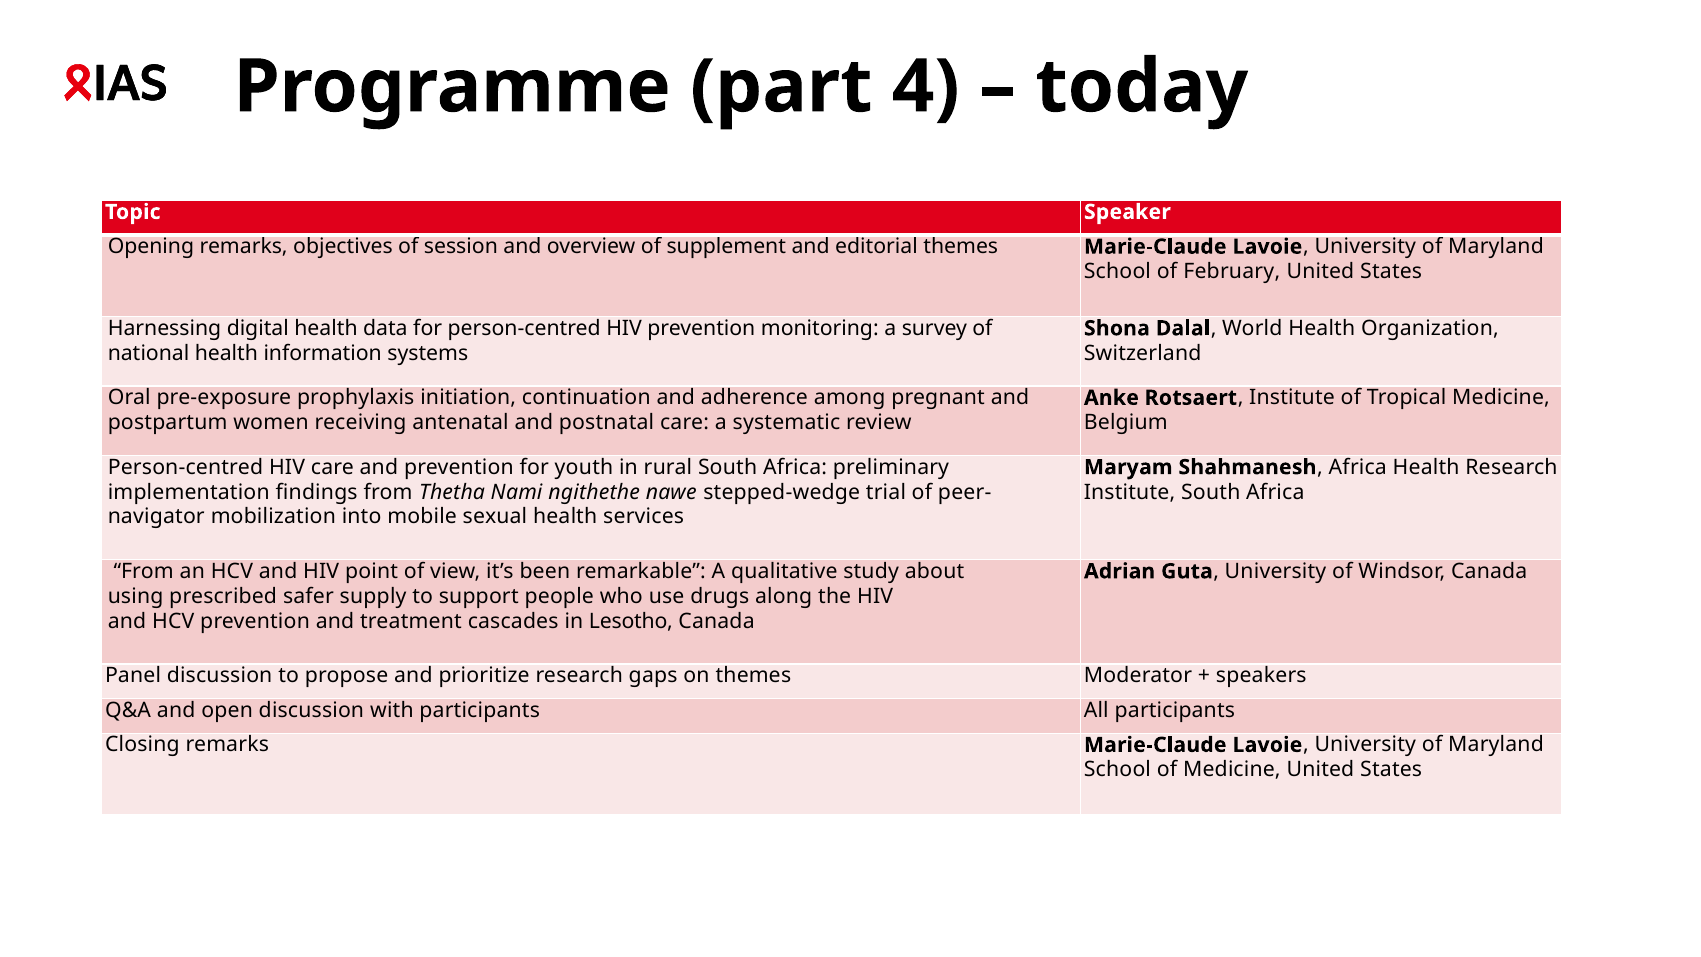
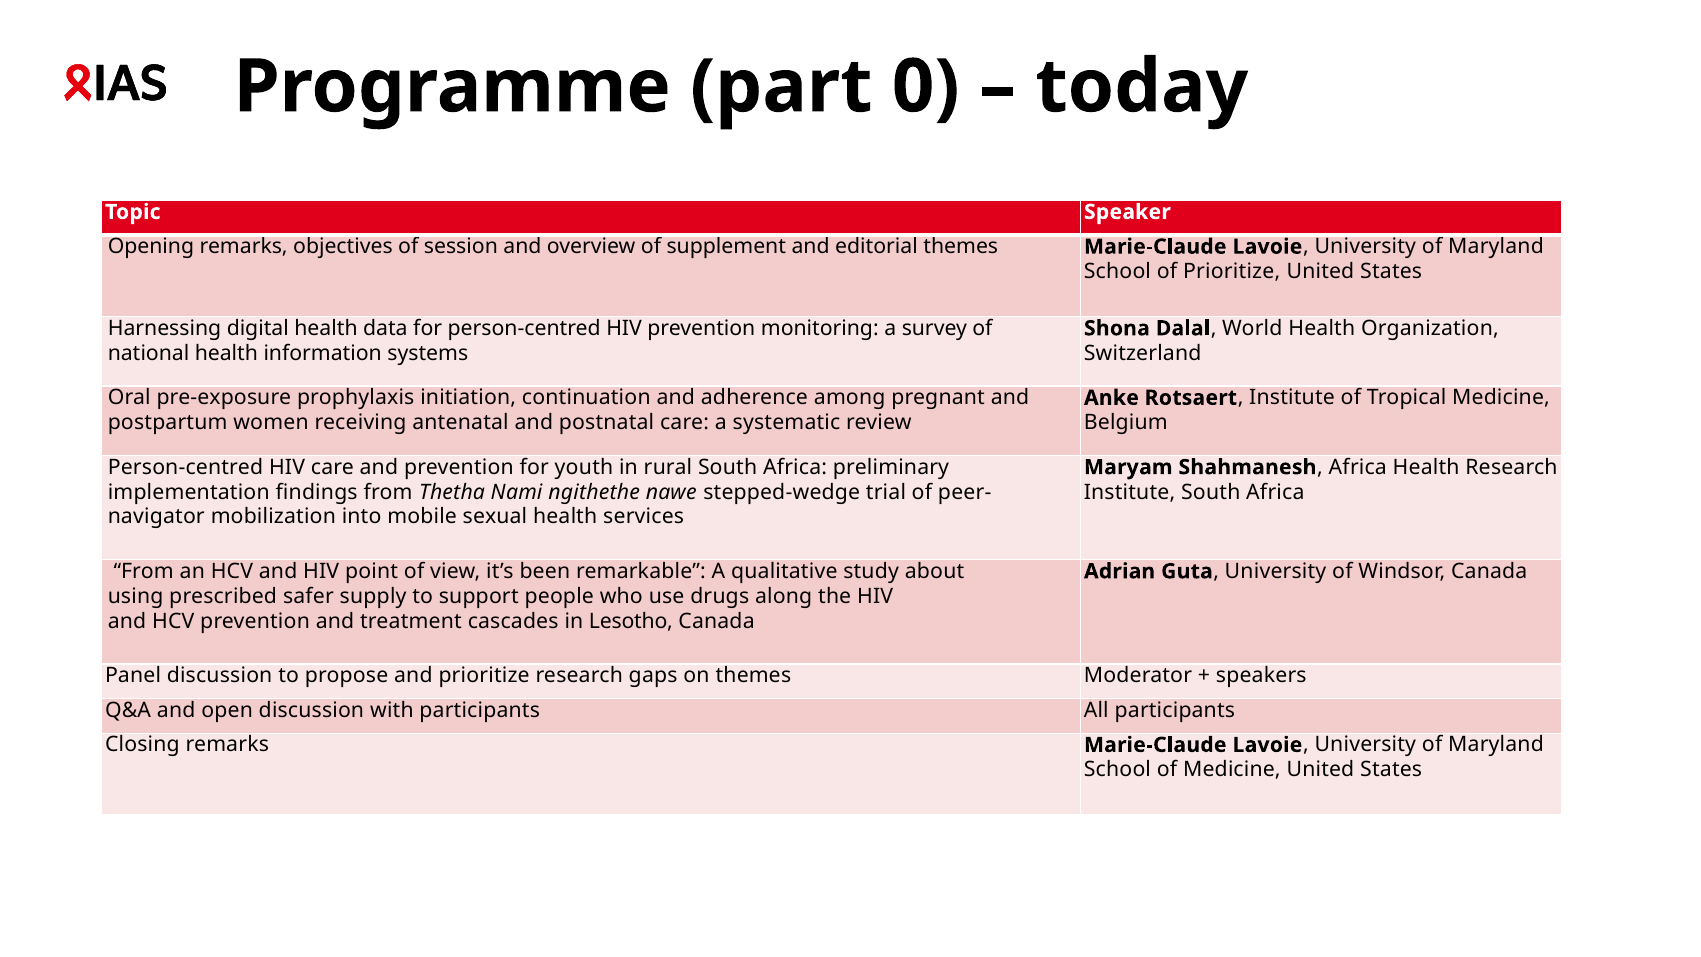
4: 4 -> 0
of February: February -> Prioritize
